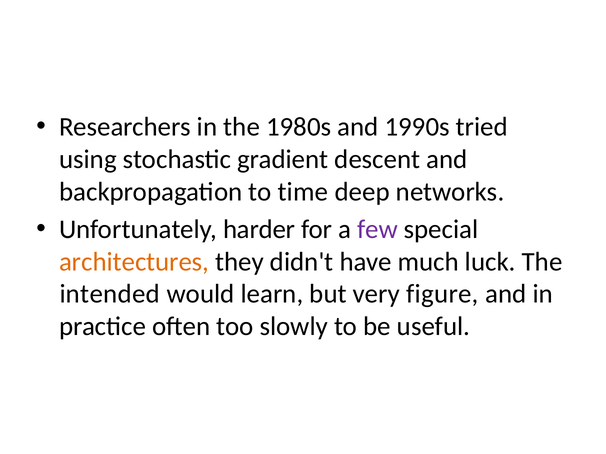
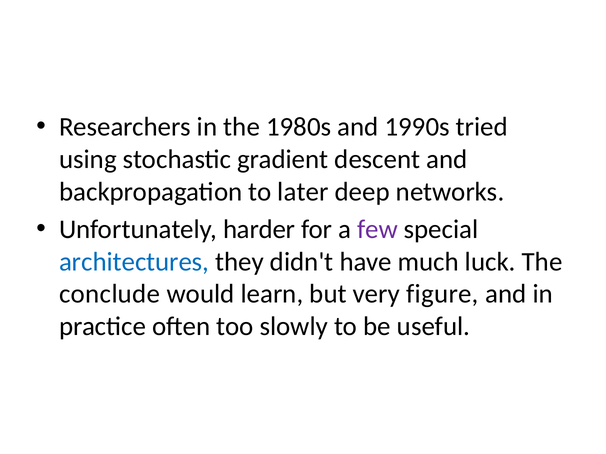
time: time -> later
architectures colour: orange -> blue
intended: intended -> conclude
